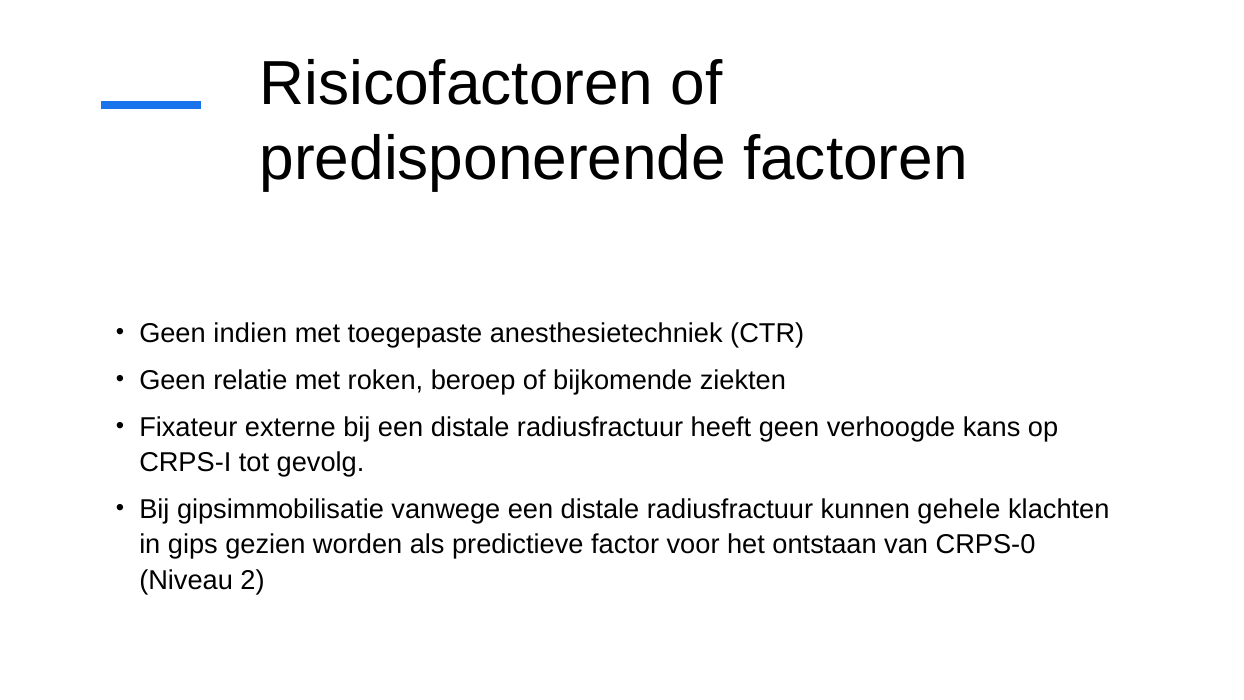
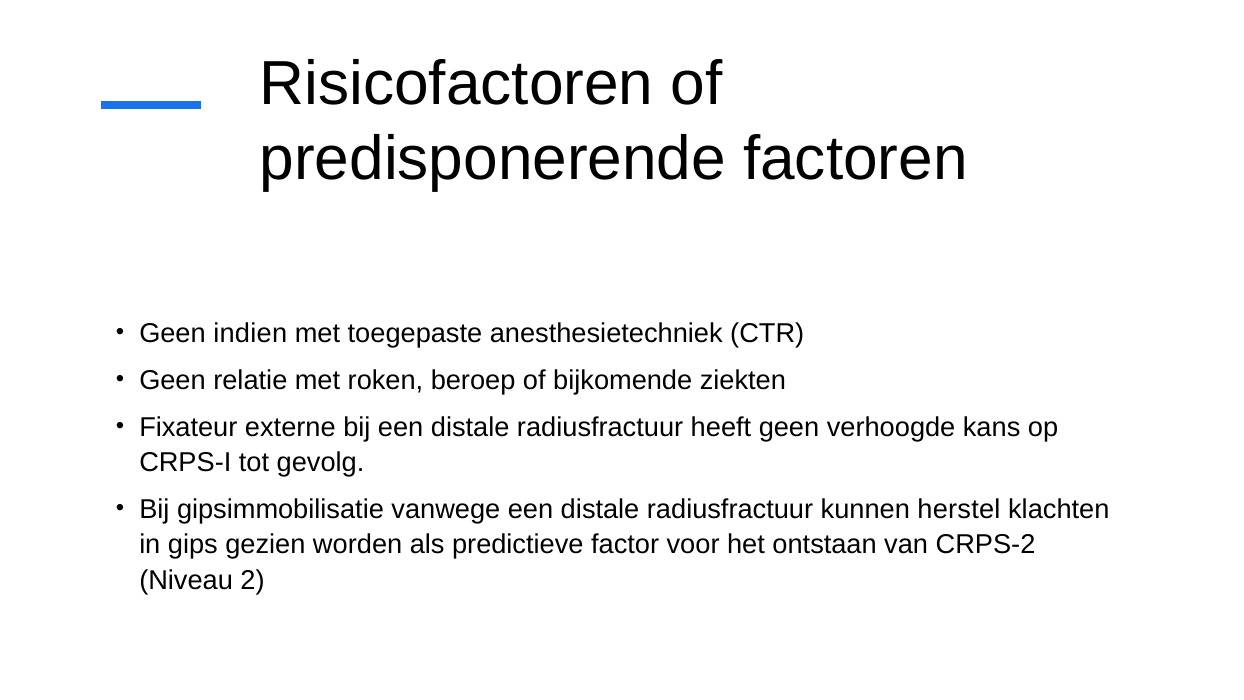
gehele: gehele -> herstel
CRPS-0: CRPS-0 -> CRPS-2
